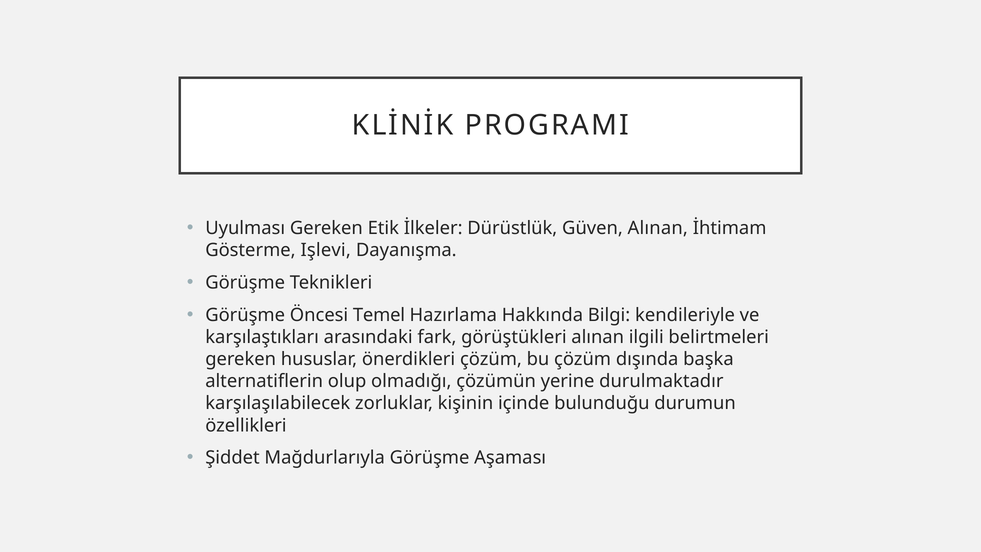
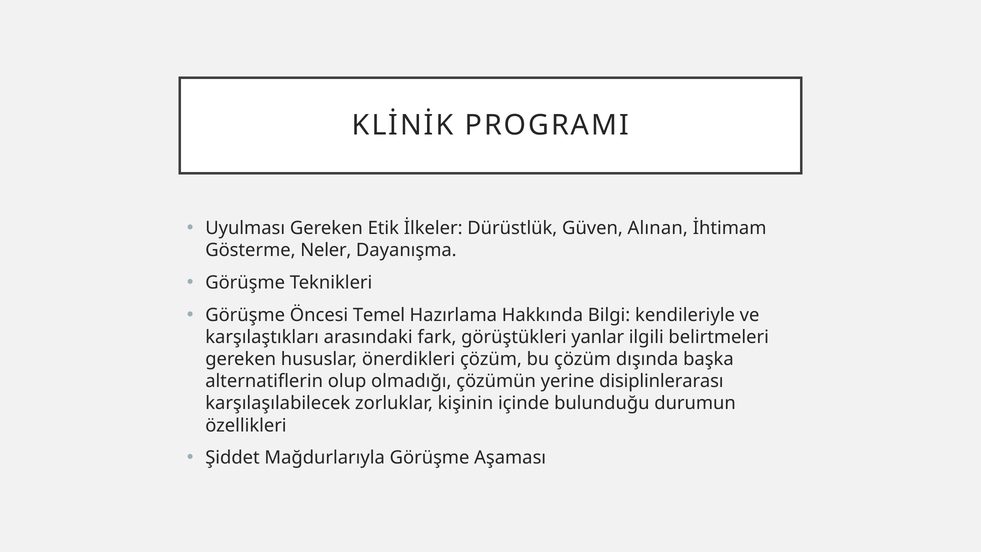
Işlevi: Işlevi -> Neler
görüştükleri alınan: alınan -> yanlar
durulmaktadır: durulmaktadır -> disiplinlerarası
